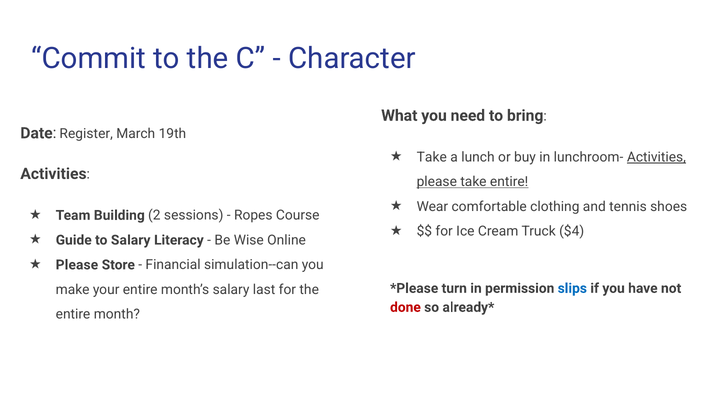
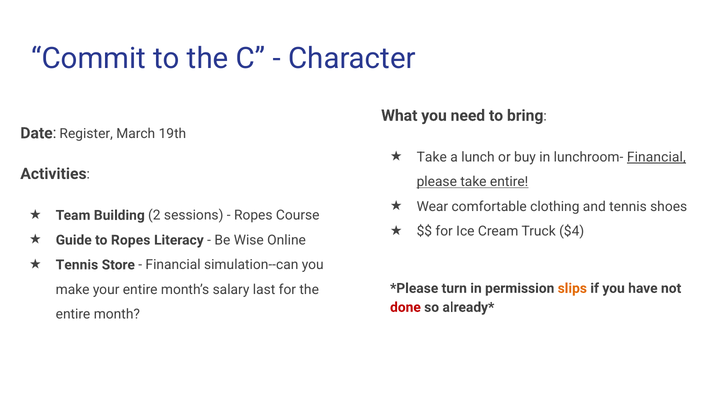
lunchroom- Activities: Activities -> Financial
to Salary: Salary -> Ropes
Please at (77, 265): Please -> Tennis
slips colour: blue -> orange
